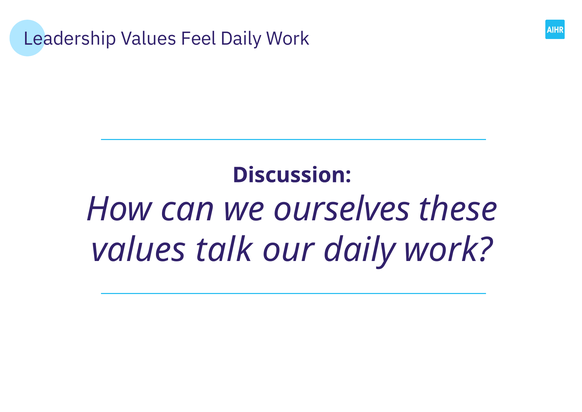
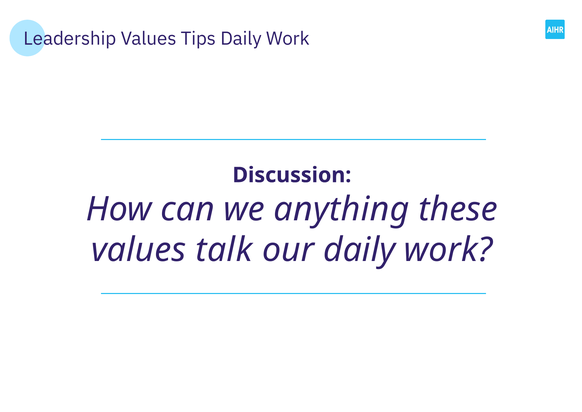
Feel: Feel -> Tips
ourselves: ourselves -> anything
